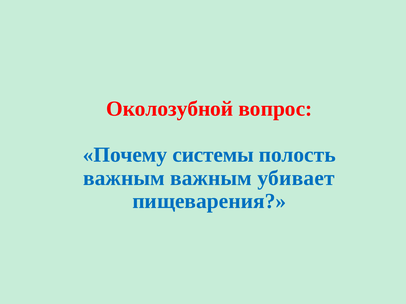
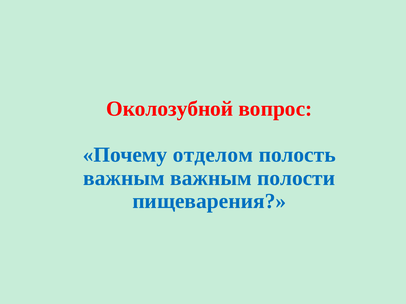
системы: системы -> отделом
убивает: убивает -> полости
